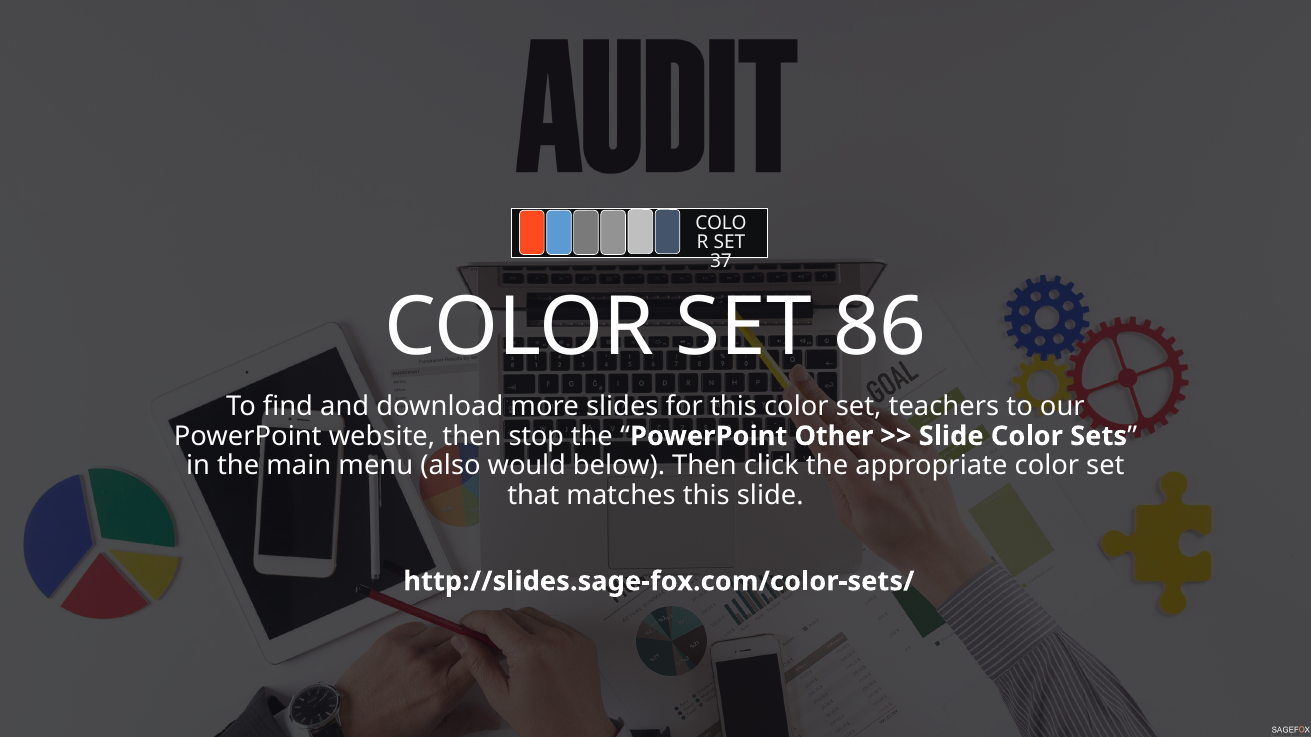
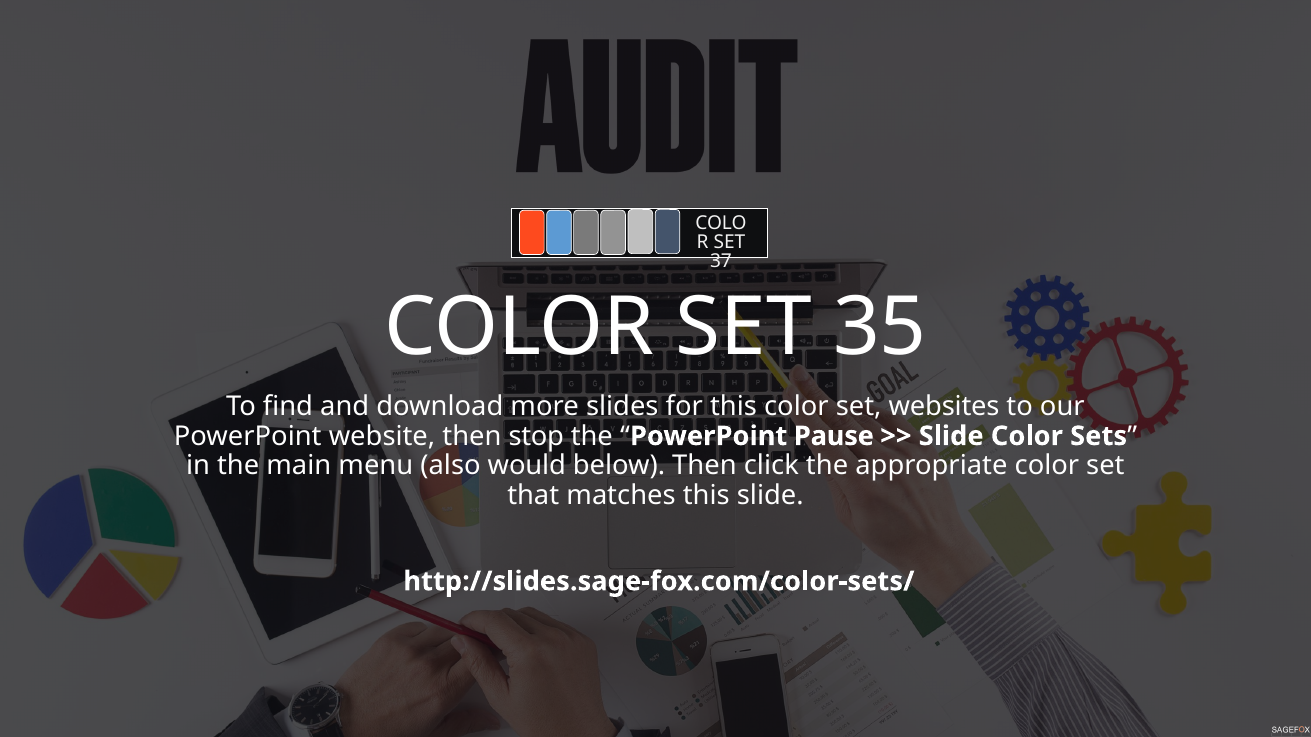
86: 86 -> 35
teachers: teachers -> websites
Other: Other -> Pause
